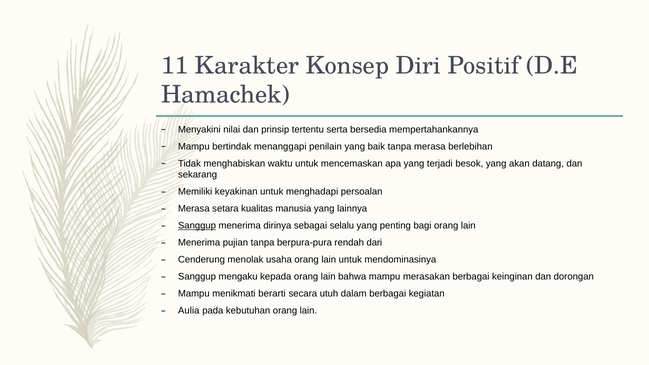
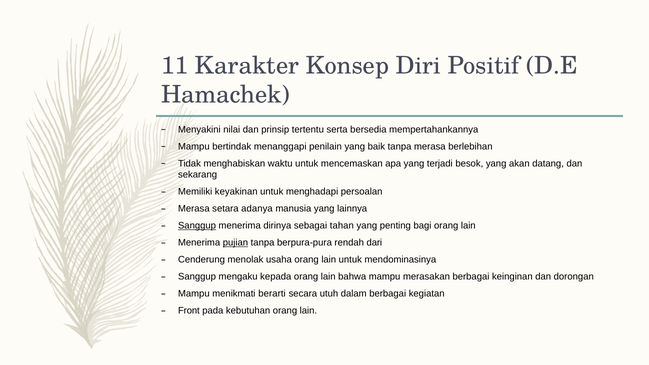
kualitas: kualitas -> adanya
selalu: selalu -> tahan
pujian underline: none -> present
Aulia: Aulia -> Front
